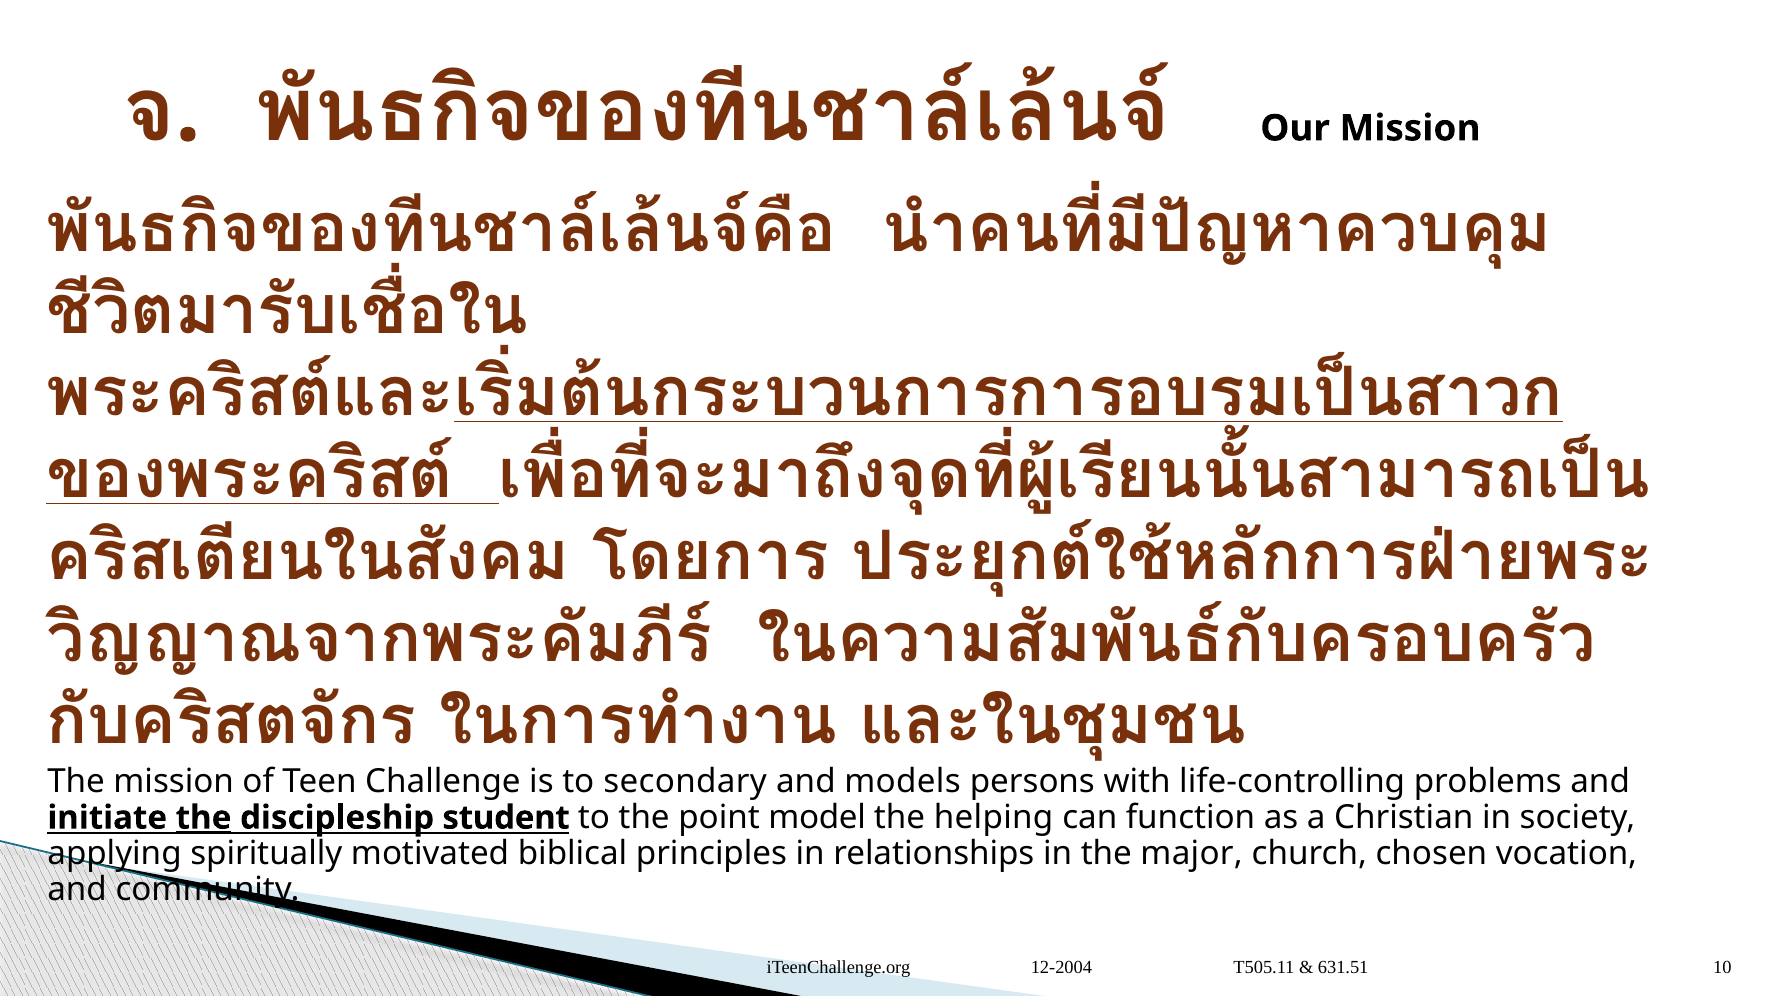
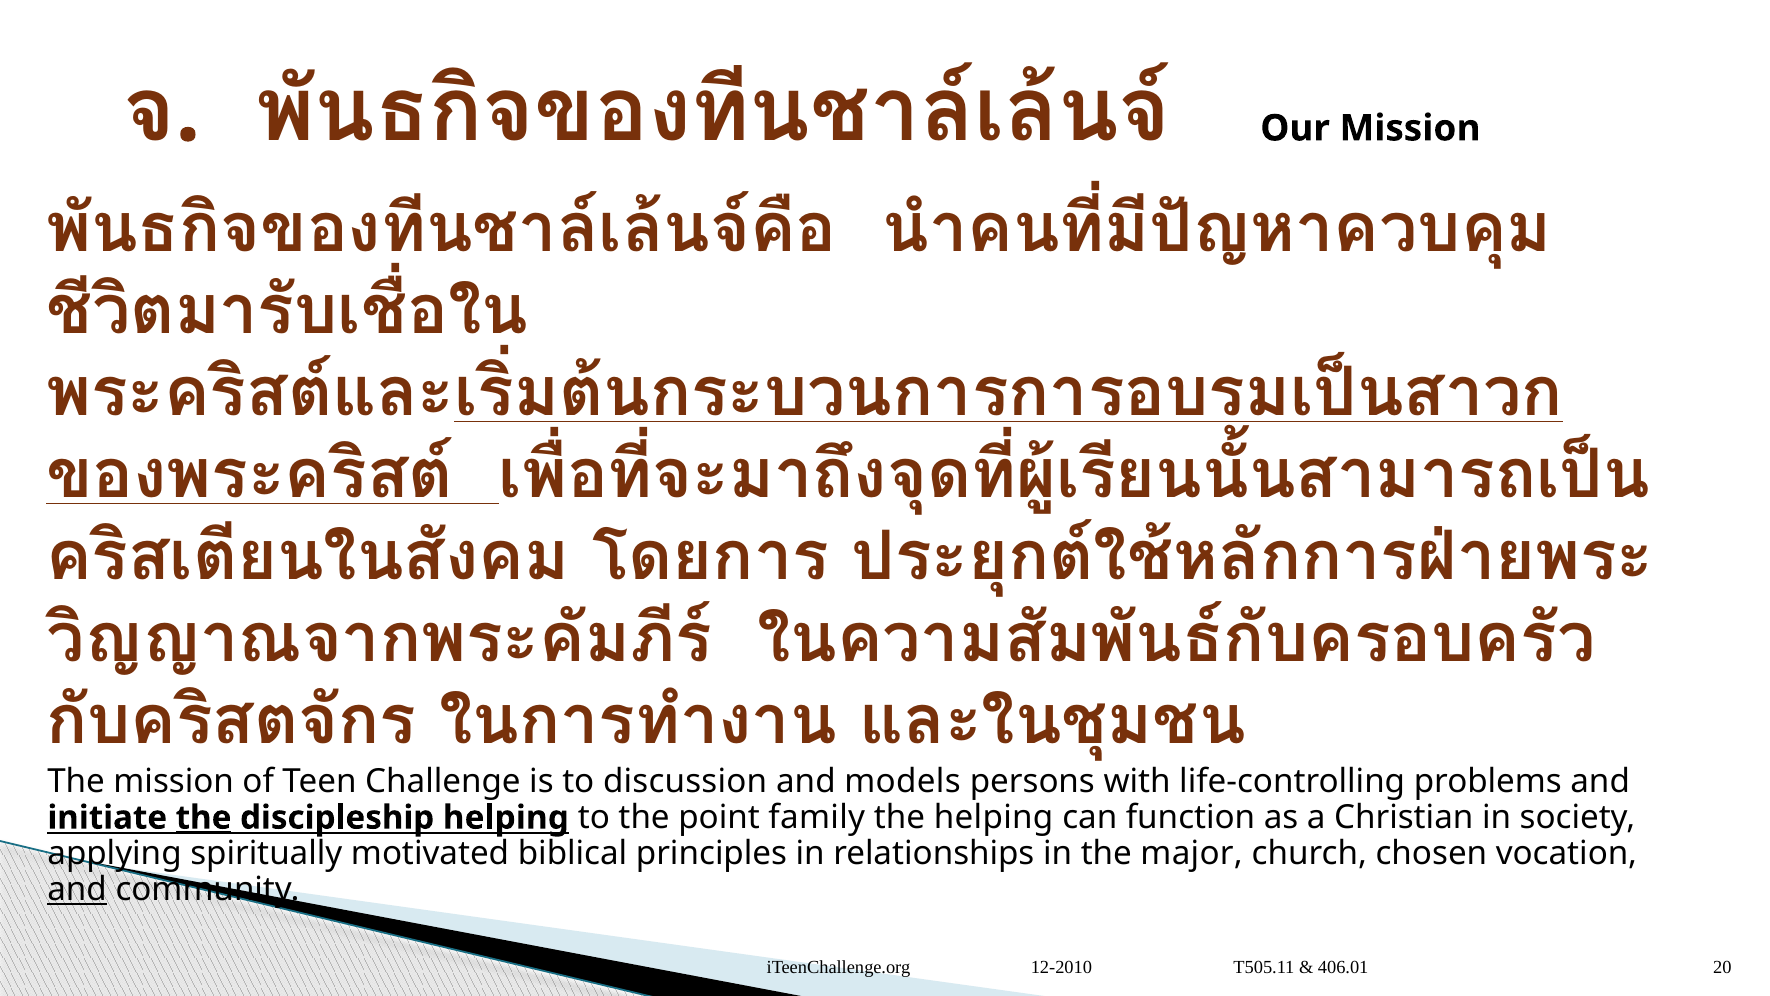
secondary: secondary -> discussion
discipleship student: student -> helping
model: model -> family
and at (77, 889) underline: none -> present
12-2004: 12-2004 -> 12-2010
631.51: 631.51 -> 406.01
10: 10 -> 20
